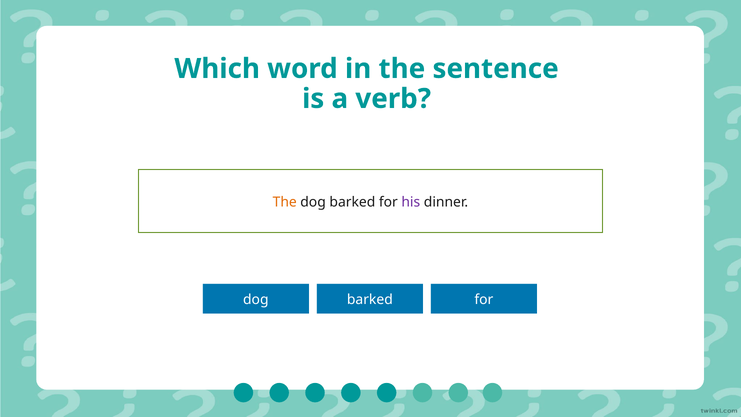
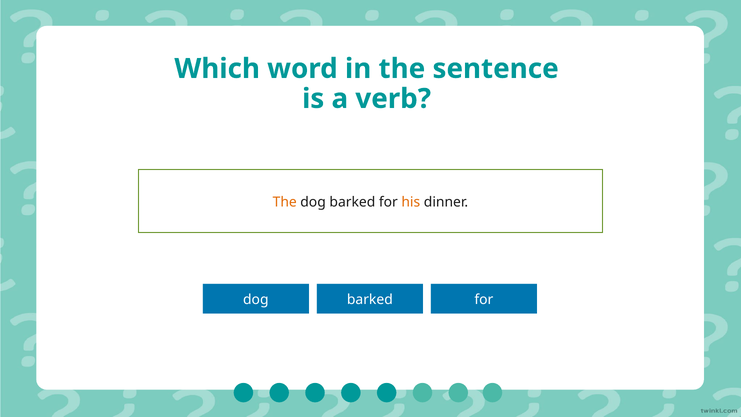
his colour: purple -> orange
